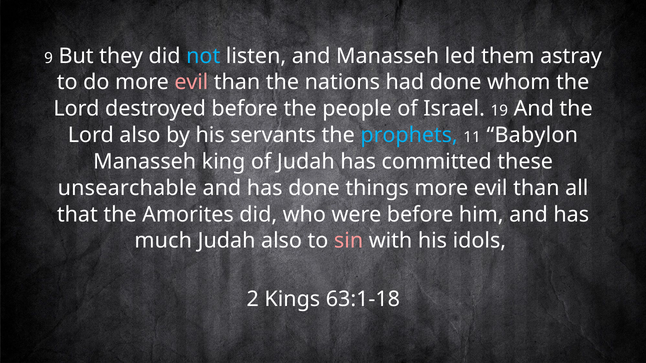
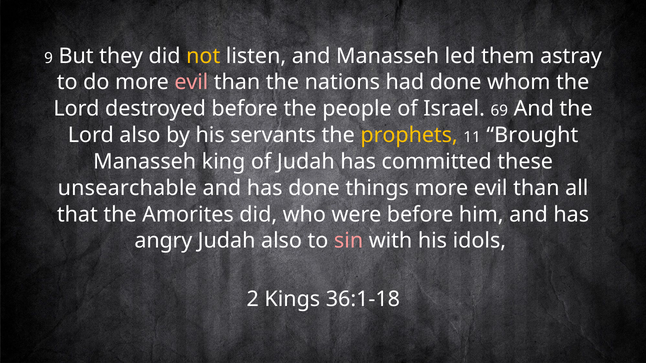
not colour: light blue -> yellow
19: 19 -> 69
prophets colour: light blue -> yellow
Babylon: Babylon -> Brought
much: much -> angry
63:1-18: 63:1-18 -> 36:1-18
